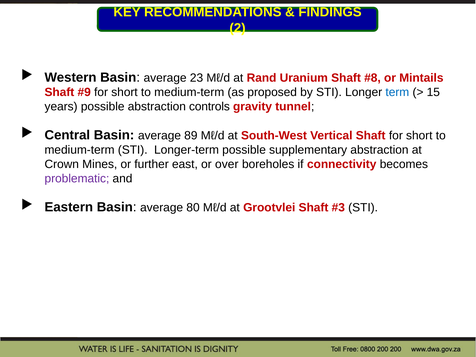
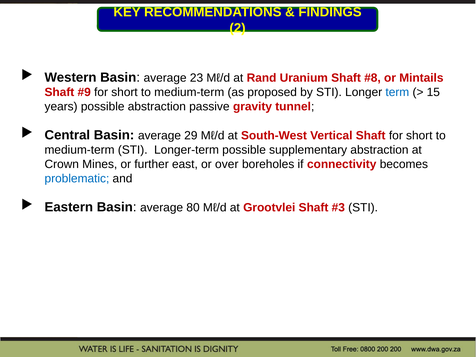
controls: controls -> passive
89: 89 -> 29
problematic colour: purple -> blue
